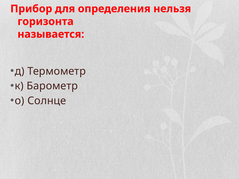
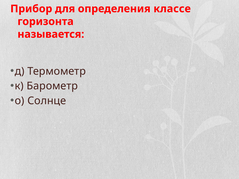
нельзя: нельзя -> классе
